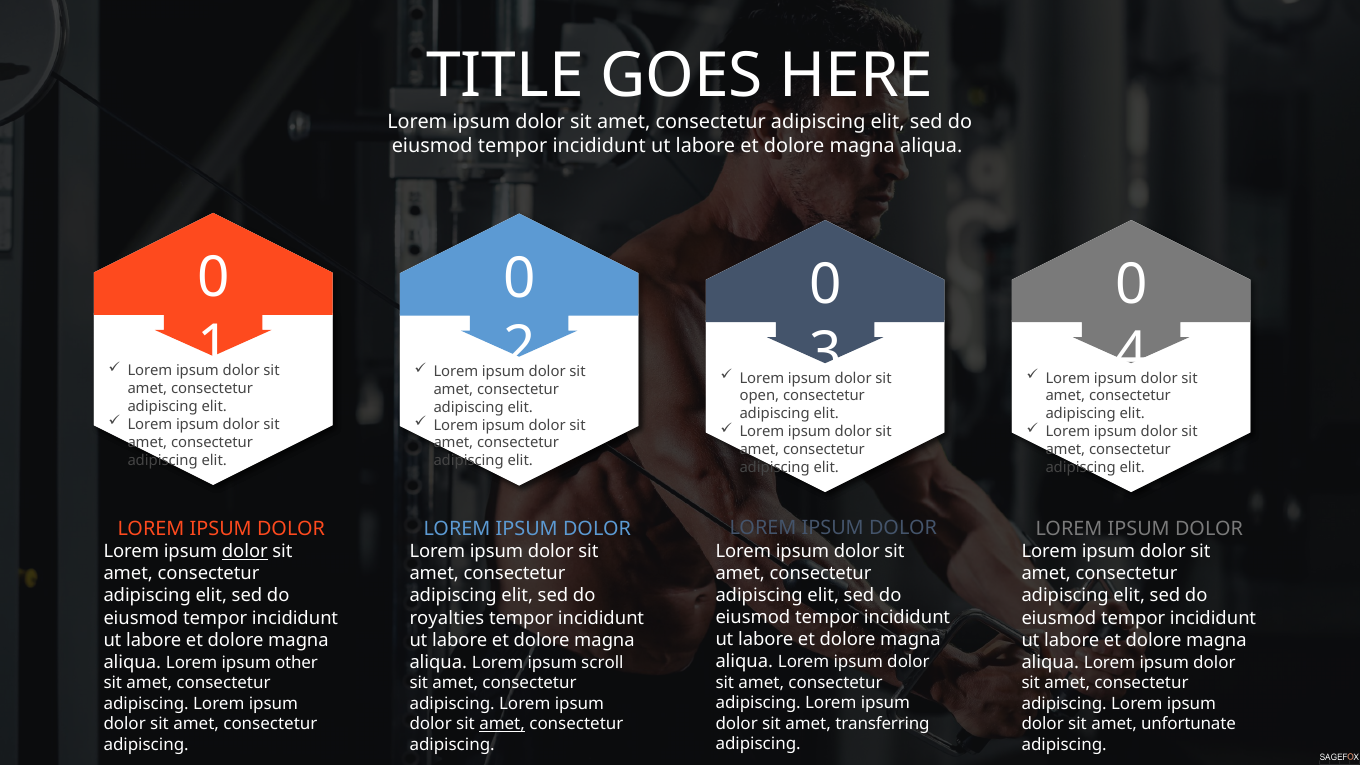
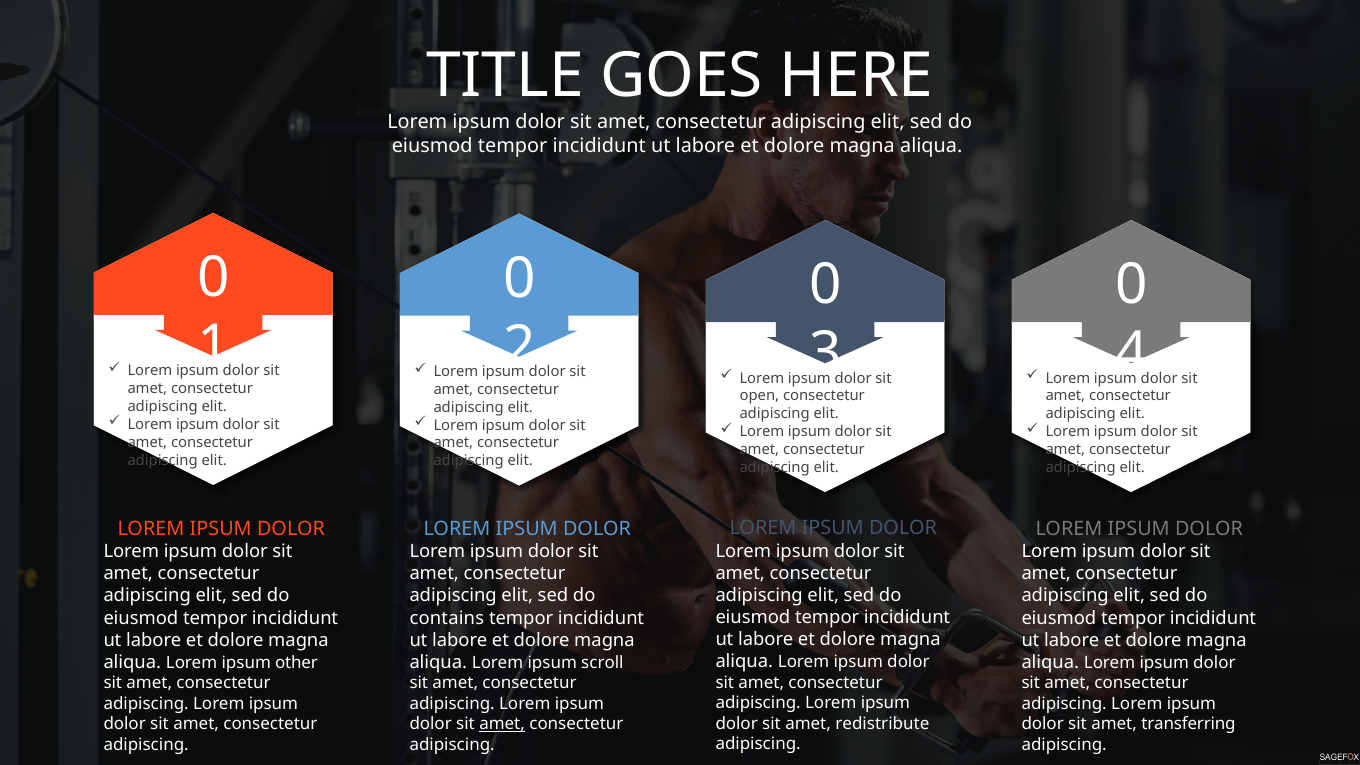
dolor at (245, 552) underline: present -> none
royalties: royalties -> contains
transferring: transferring -> redistribute
unfortunate: unfortunate -> transferring
